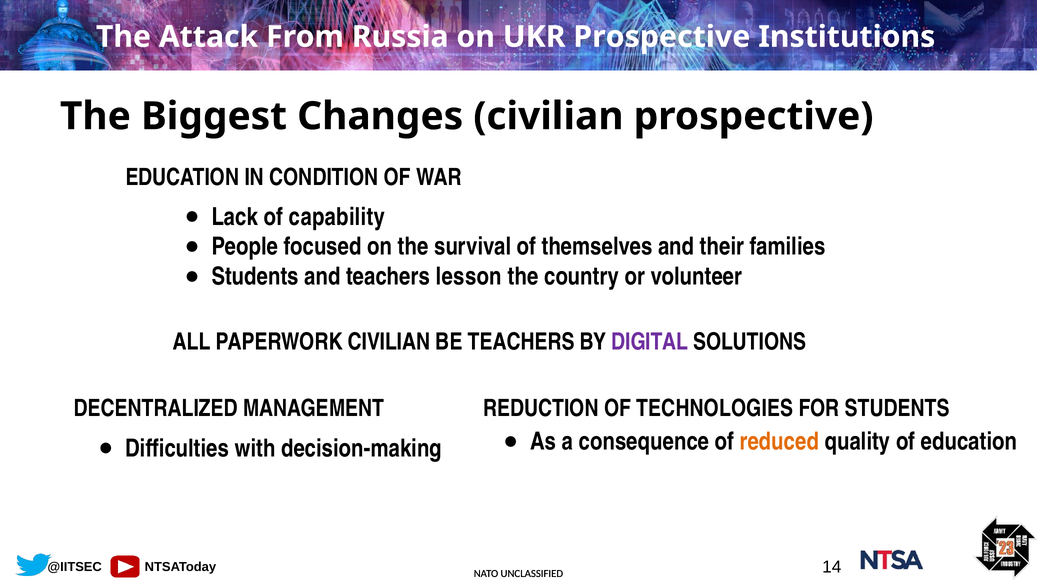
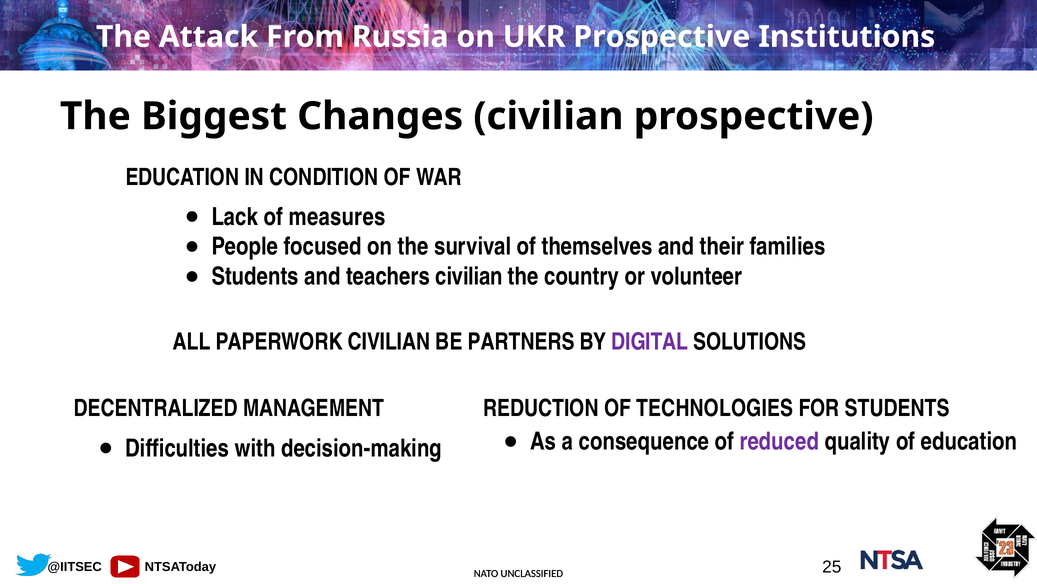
capability: capability -> measures
teachers lesson: lesson -> civilian
BE TEACHERS: TEACHERS -> PARTNERS
reduced colour: orange -> purple
14: 14 -> 25
